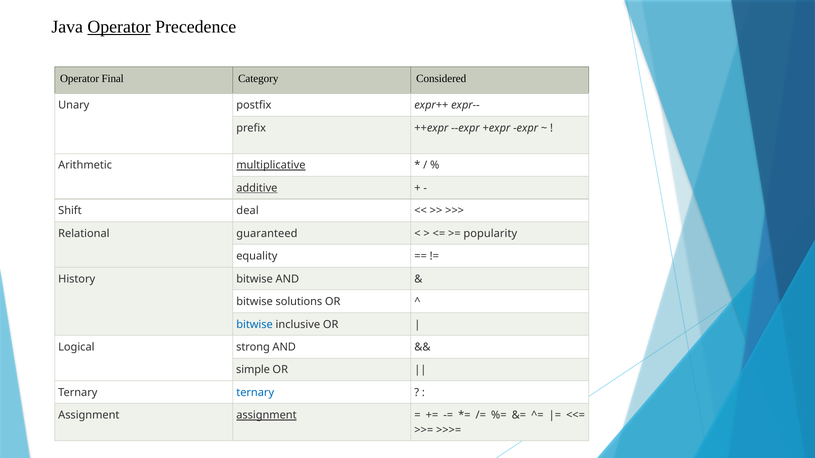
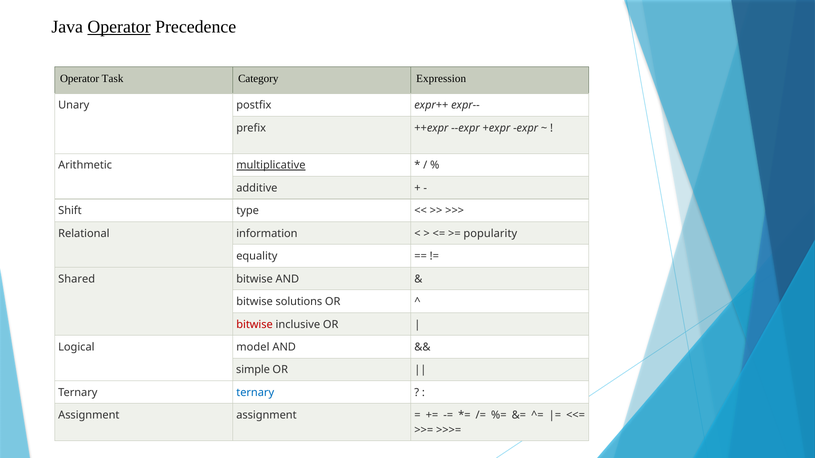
Final: Final -> Task
Considered: Considered -> Expression
additive underline: present -> none
deal: deal -> type
guaranteed: guaranteed -> information
History: History -> Shared
bitwise at (255, 325) colour: blue -> red
strong: strong -> model
assignment at (266, 416) underline: present -> none
